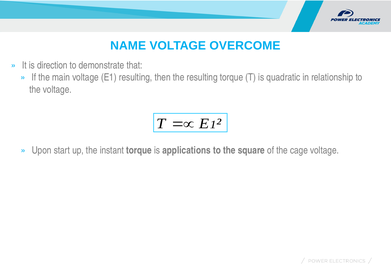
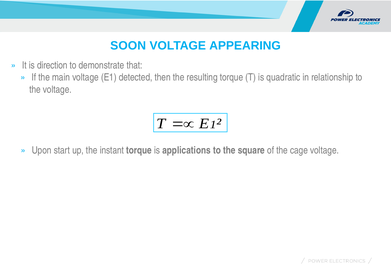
NAME: NAME -> SOON
OVERCOME: OVERCOME -> APPEARING
E1 resulting: resulting -> detected
